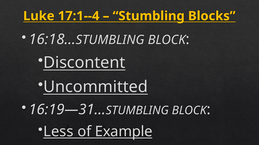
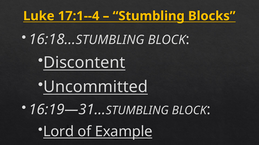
Less: Less -> Lord
